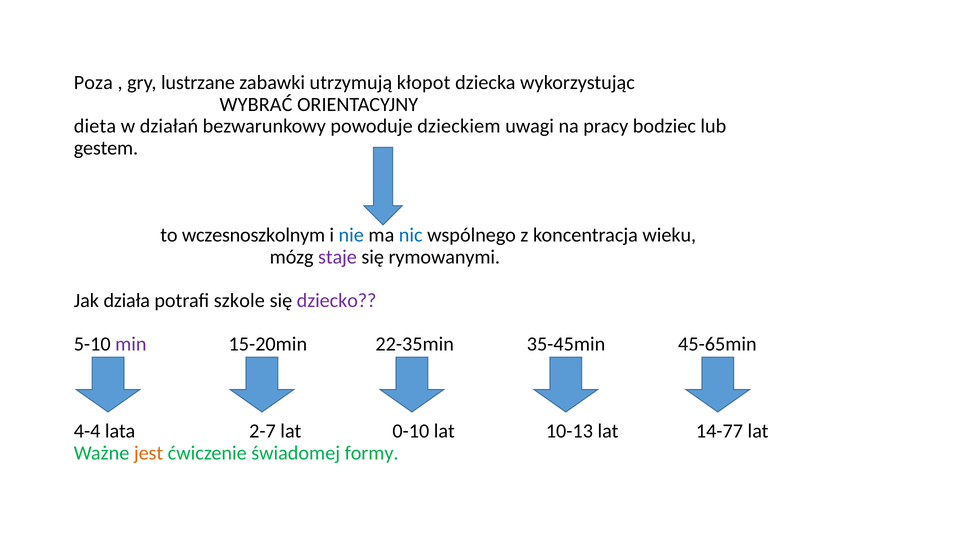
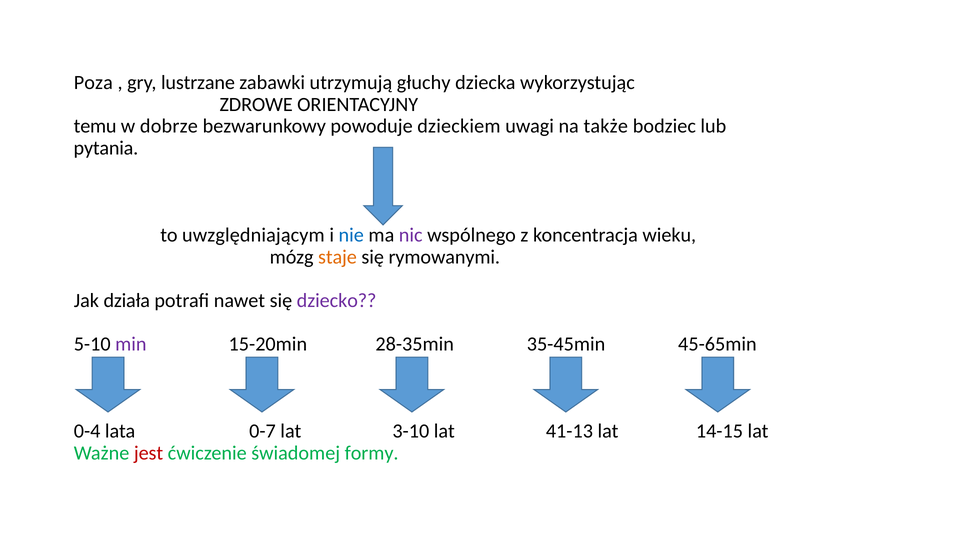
kłopot: kłopot -> głuchy
WYBRAĆ: WYBRAĆ -> ZDROWE
dieta: dieta -> temu
działań: działań -> dobrze
pracy: pracy -> także
gestem: gestem -> pytania
wczesnoszkolnym: wczesnoszkolnym -> uwzględniającym
nic colour: blue -> purple
staje colour: purple -> orange
szkole: szkole -> nawet
22-35min: 22-35min -> 28-35min
4-4: 4-4 -> 0-4
2-7: 2-7 -> 0-7
0-10: 0-10 -> 3-10
10-13: 10-13 -> 41-13
14-77: 14-77 -> 14-15
jest colour: orange -> red
